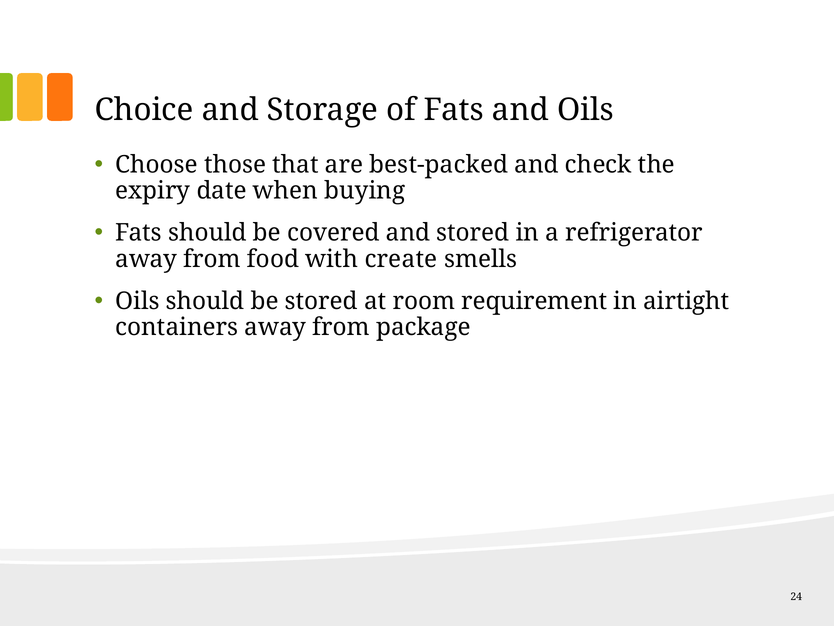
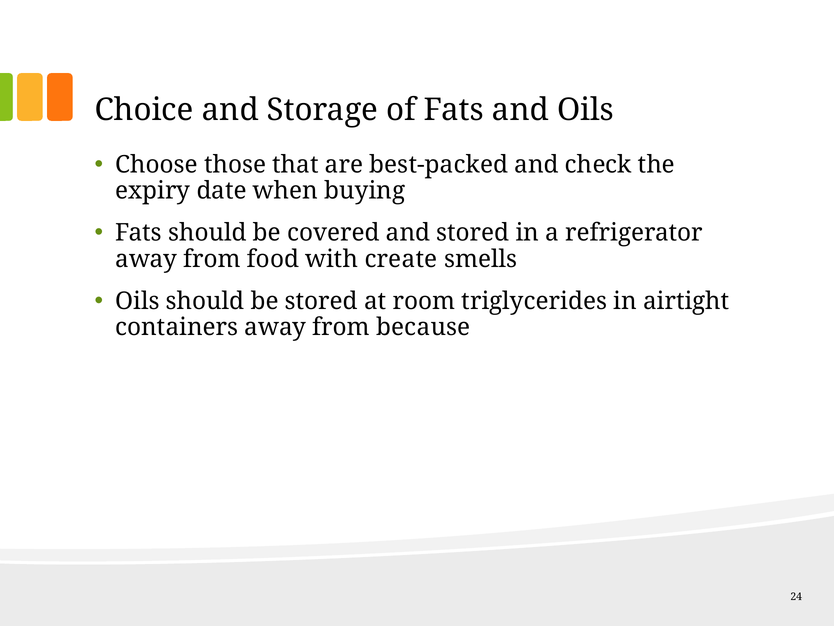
requirement: requirement -> triglycerides
package: package -> because
